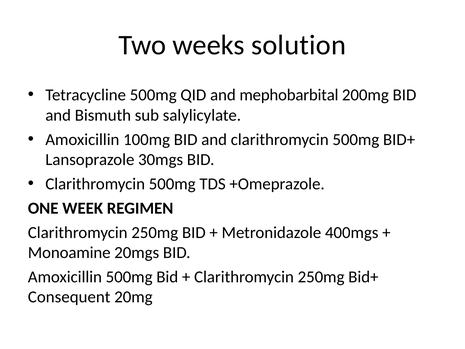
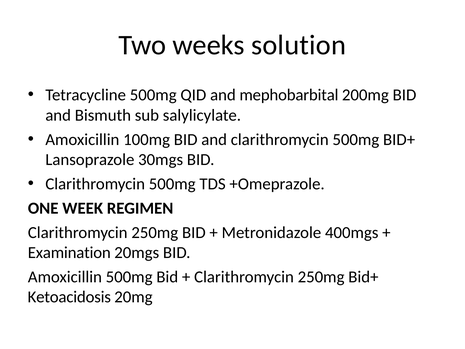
Monoamine: Monoamine -> Examination
Consequent: Consequent -> Ketoacidosis
